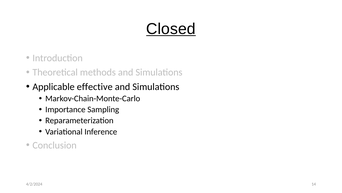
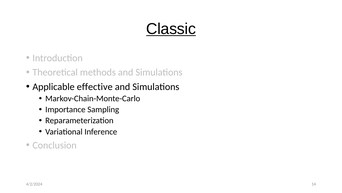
Closed: Closed -> Classic
